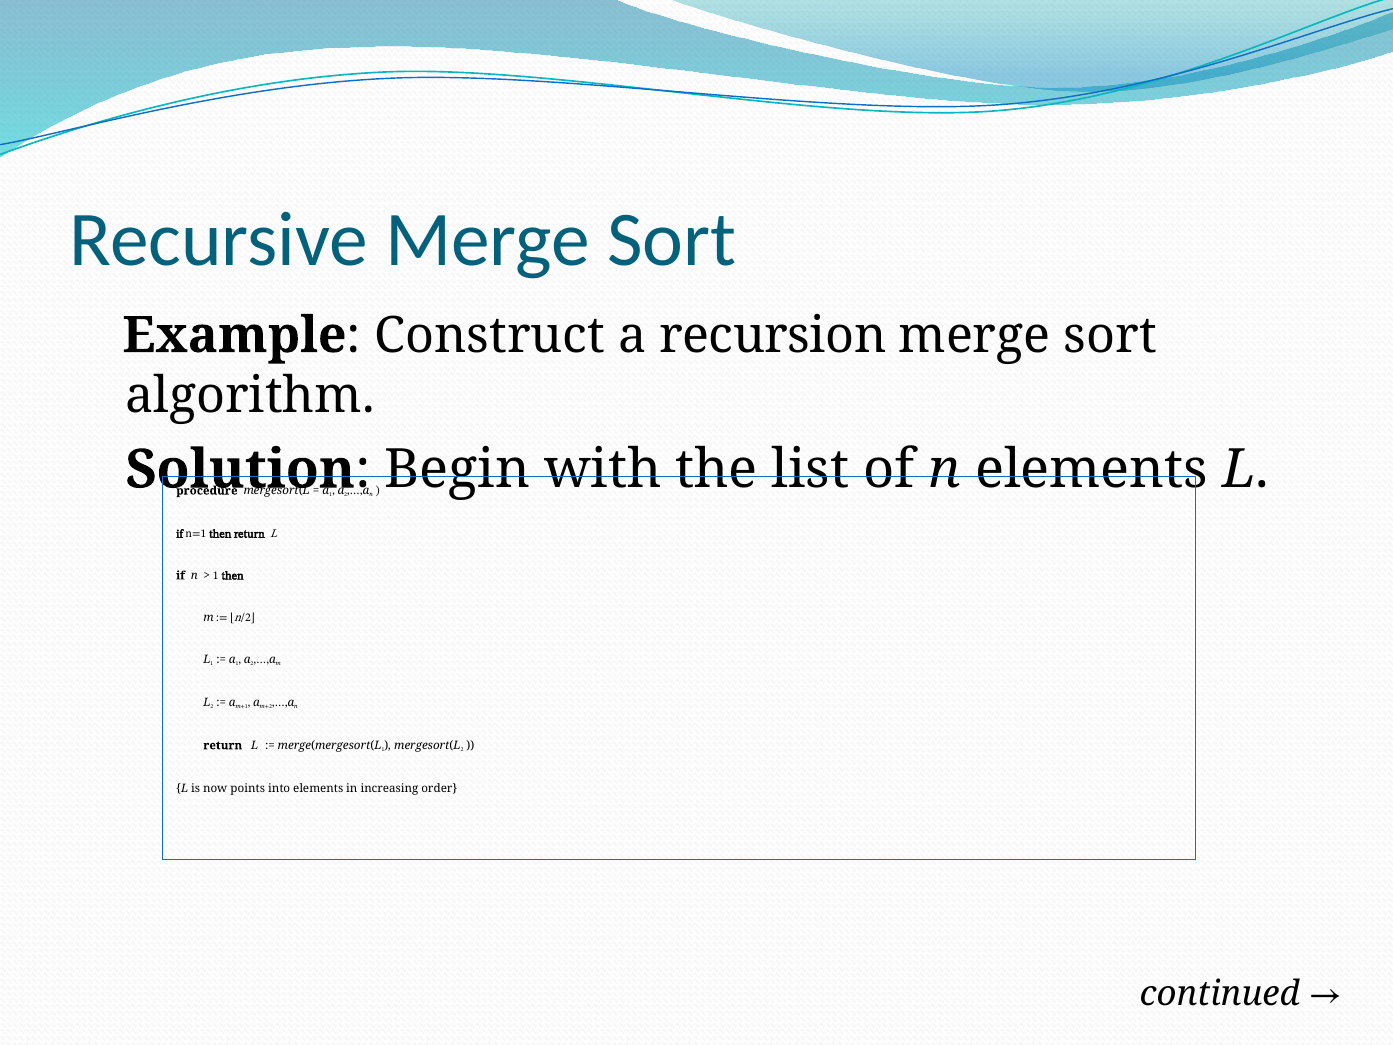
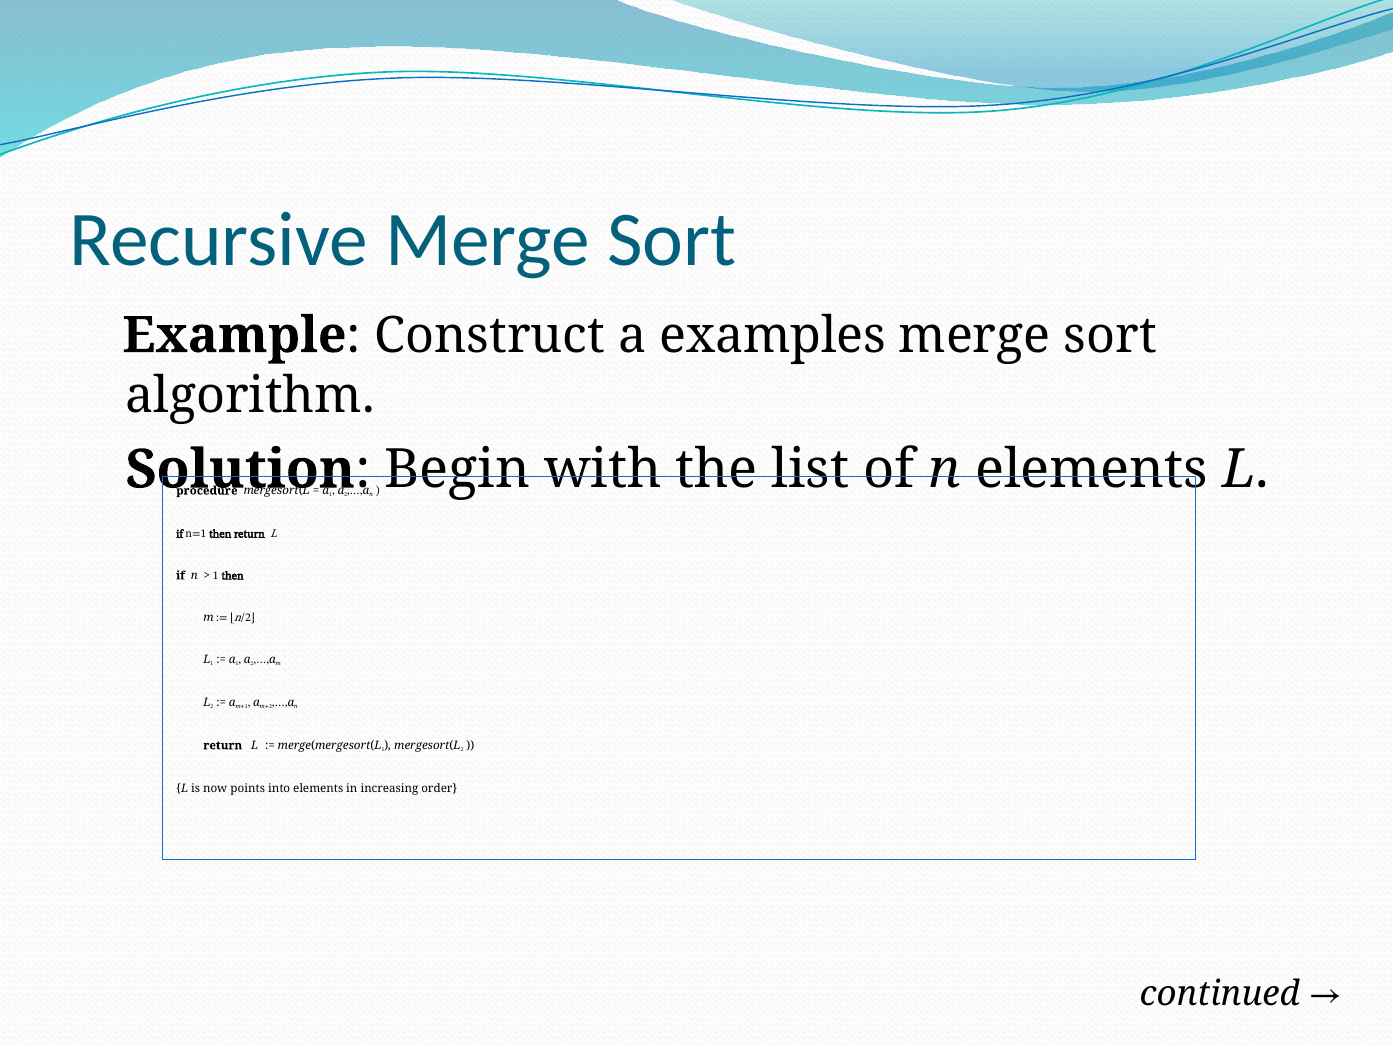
recursion: recursion -> examples
